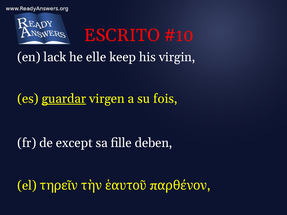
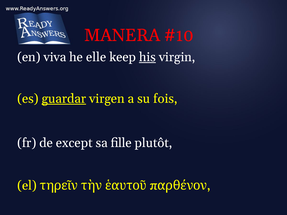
ESCRITO: ESCRITO -> MANERA
lack: lack -> viva
his underline: none -> present
deben: deben -> plutôt
